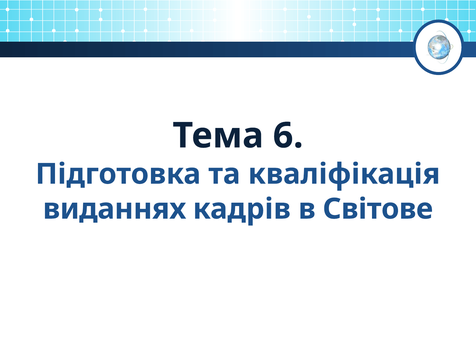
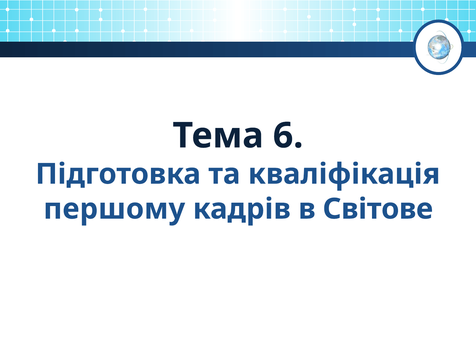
виданнях: виданнях -> першому
